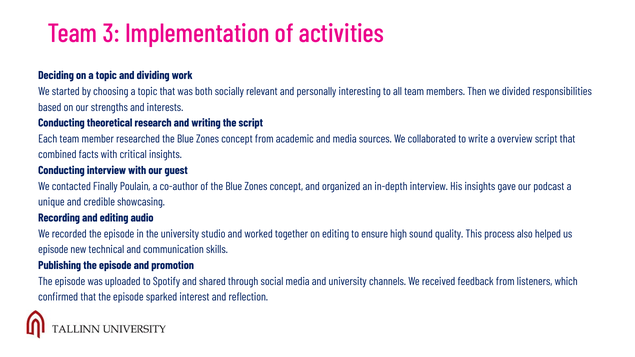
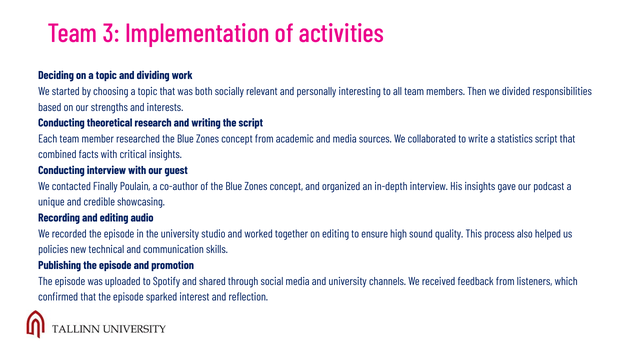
overview: overview -> statistics
episode at (53, 250): episode -> policies
